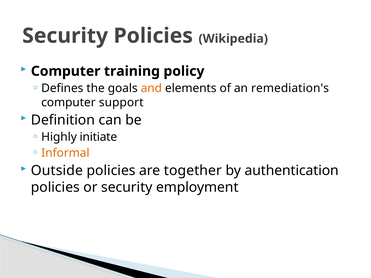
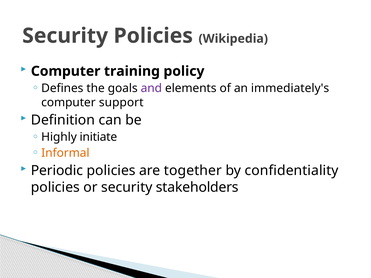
and colour: orange -> purple
remediation's: remediation's -> immediately's
Outside: Outside -> Periodic
authentication: authentication -> confidentiality
employment: employment -> stakeholders
